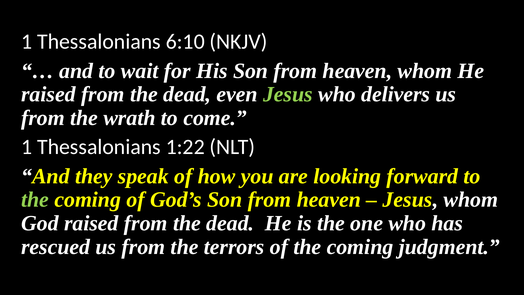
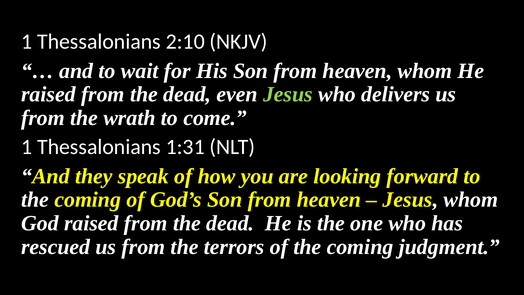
6:10: 6:10 -> 2:10
1:22: 1:22 -> 1:31
the at (35, 200) colour: light green -> white
